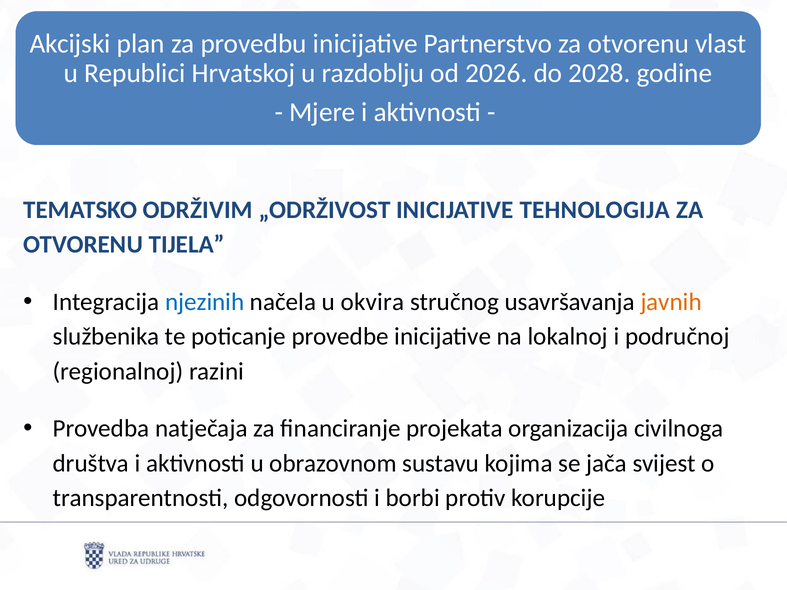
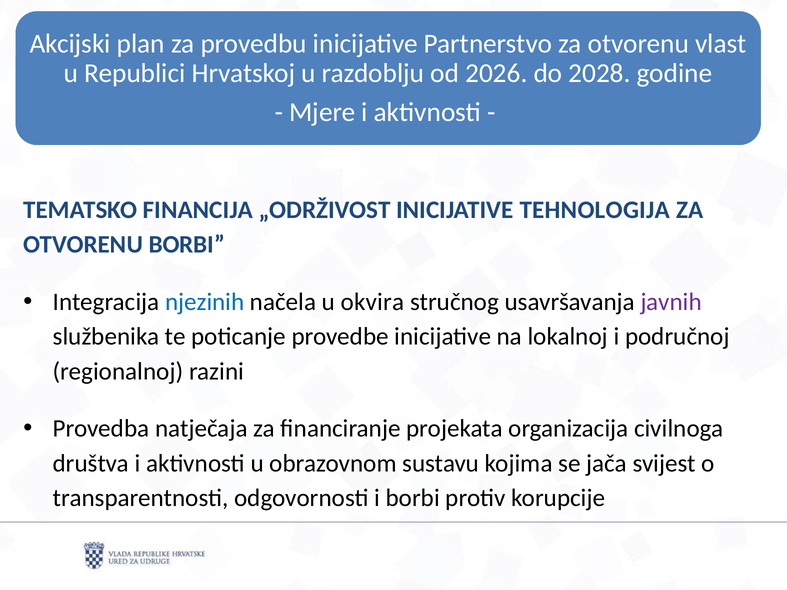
ODRŽIVIM: ODRŽIVIM -> FINANCIJA
OTVORENU TIJELA: TIJELA -> BORBI
javnih colour: orange -> purple
